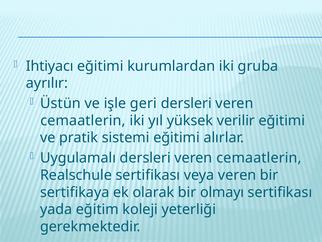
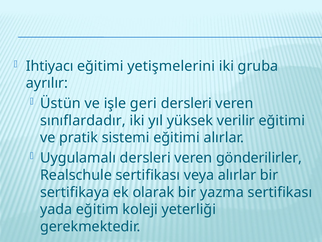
kurumlardan: kurumlardan -> yetişmelerini
cemaatlerin at (83, 120): cemaatlerin -> sınıflardadır
Uygulamalı dersleri veren cemaatlerin: cemaatlerin -> gönderilirler
veya veren: veren -> alırlar
olmayı: olmayı -> yazma
